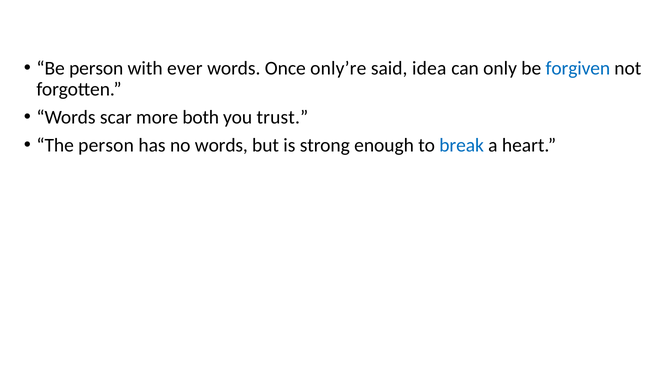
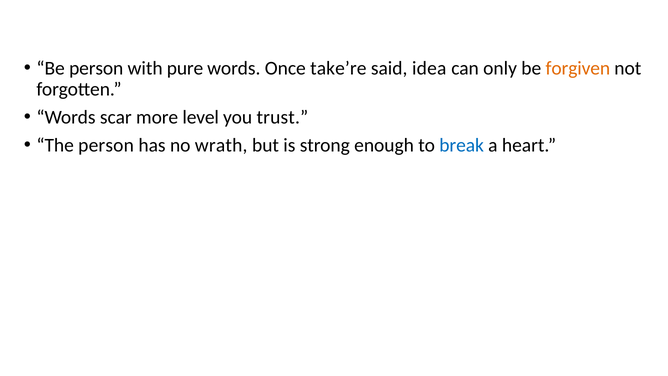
ever: ever -> pure
only’re: only’re -> take’re
forgiven colour: blue -> orange
both: both -> level
no words: words -> wrath
